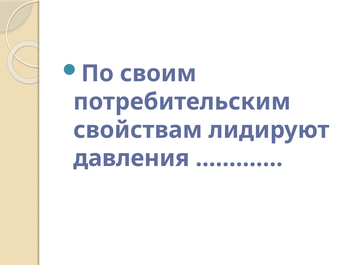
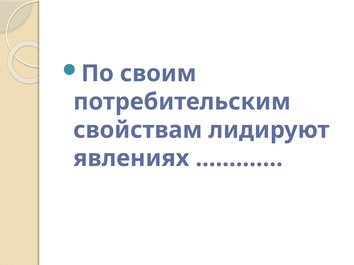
давления: давления -> явлениях
